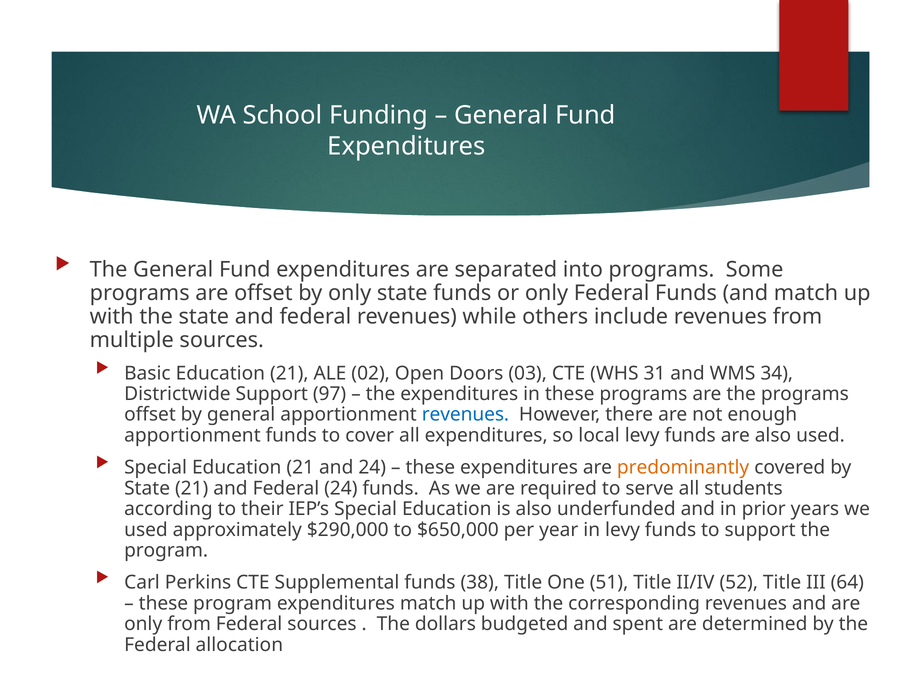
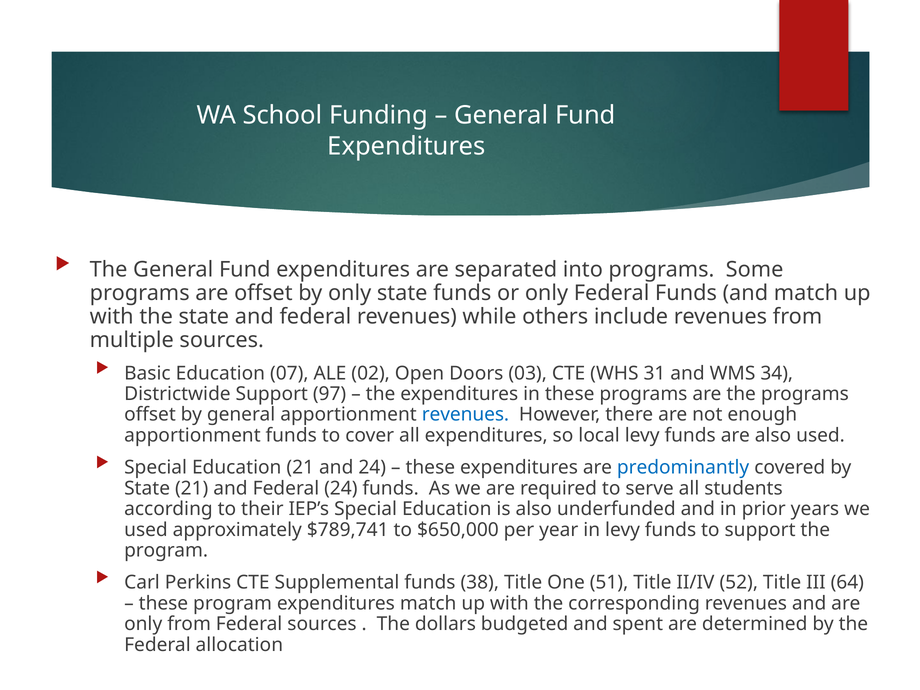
Basic Education 21: 21 -> 07
predominantly colour: orange -> blue
$290,000: $290,000 -> $789,741
